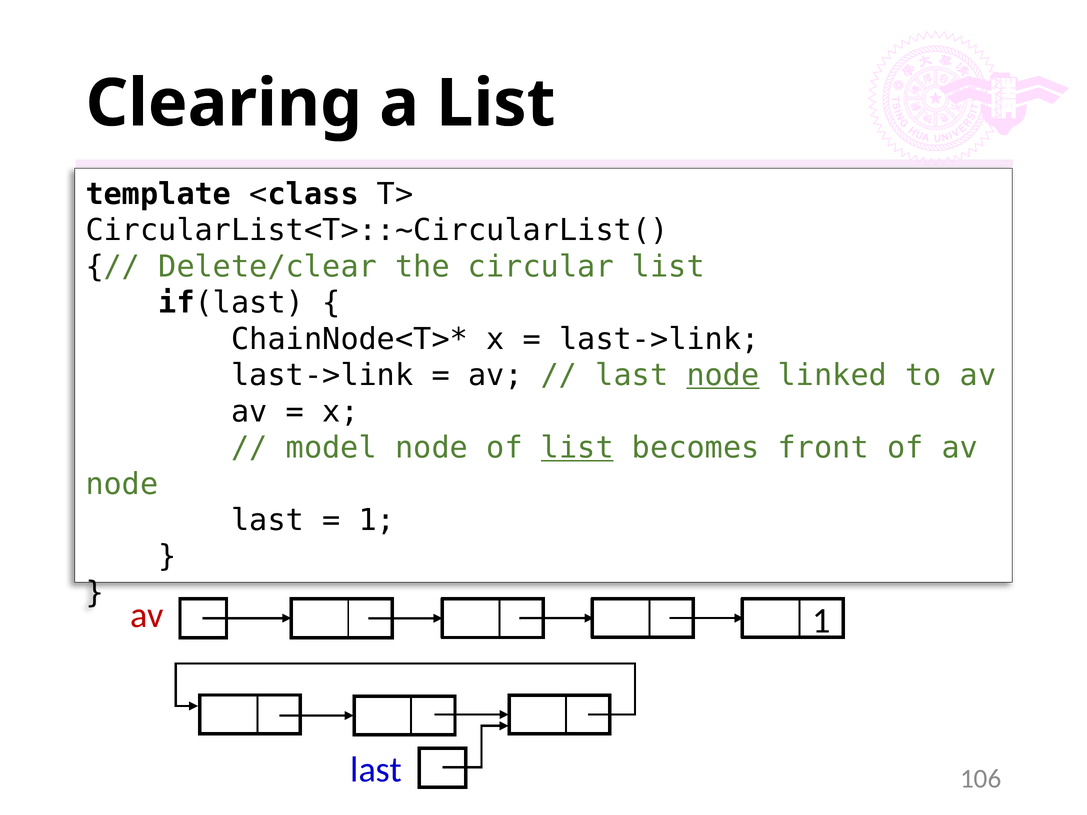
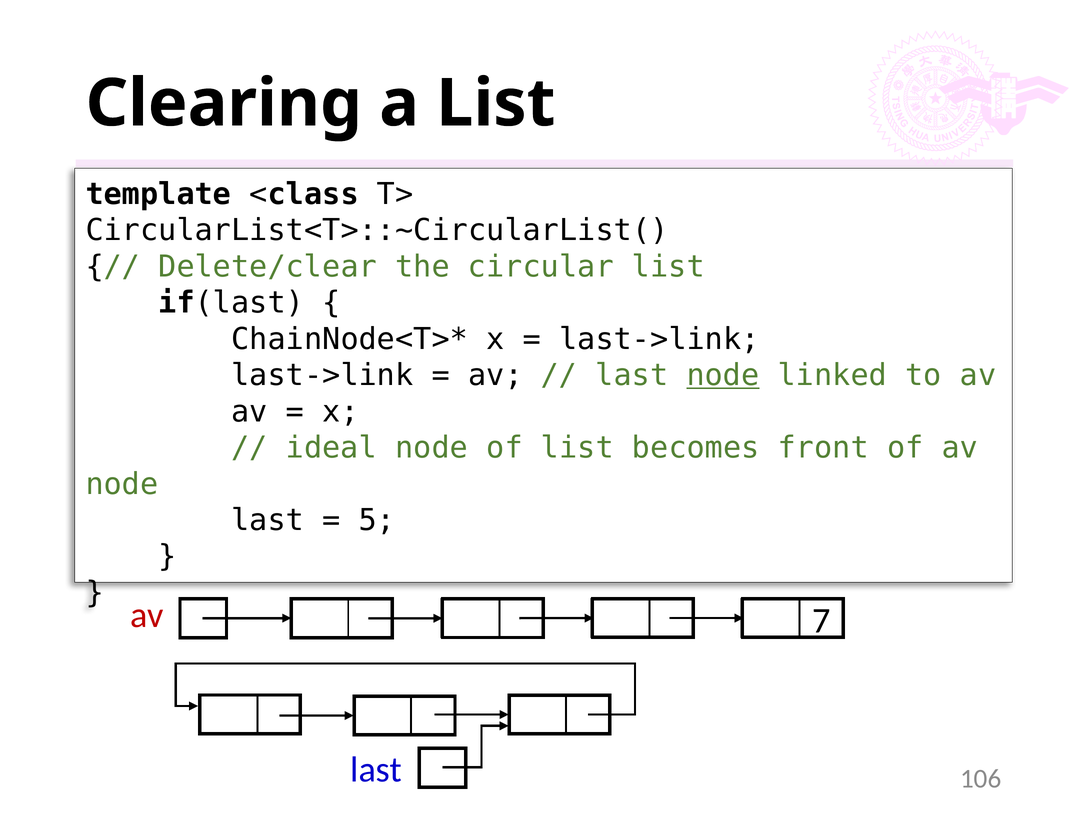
model: model -> ideal
list at (577, 448) underline: present -> none
1 at (377, 520): 1 -> 5
av 1: 1 -> 7
